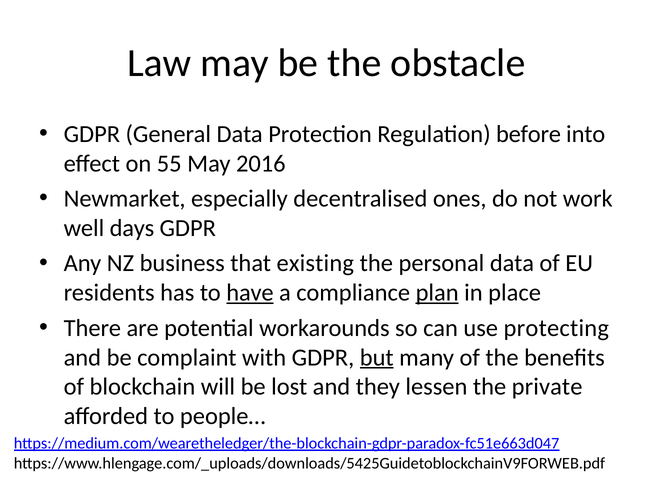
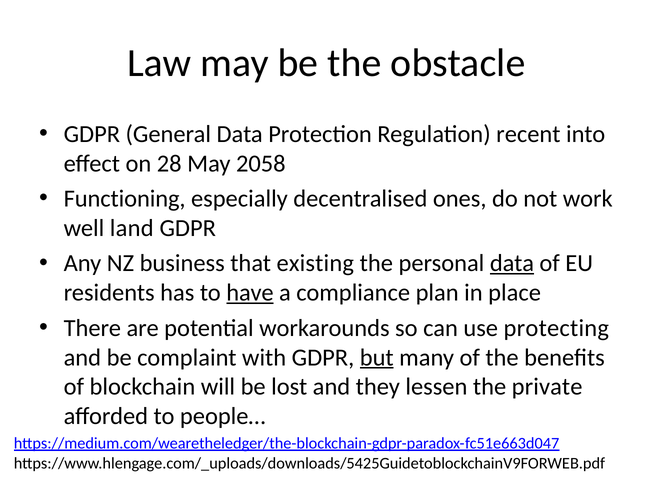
before: before -> recent
55: 55 -> 28
2016: 2016 -> 2058
Newmarket: Newmarket -> Functioning
days: days -> land
data at (512, 263) underline: none -> present
plan underline: present -> none
